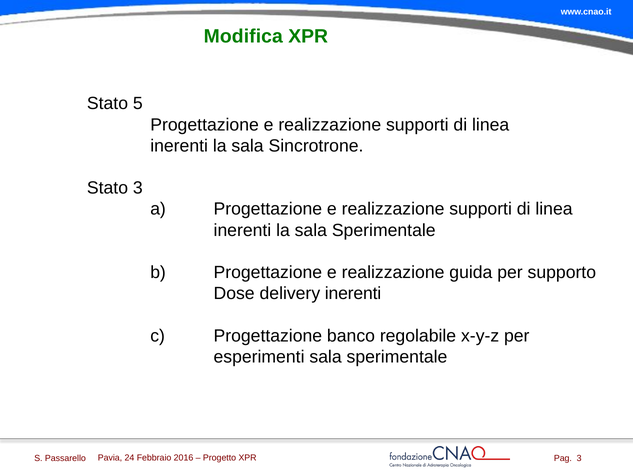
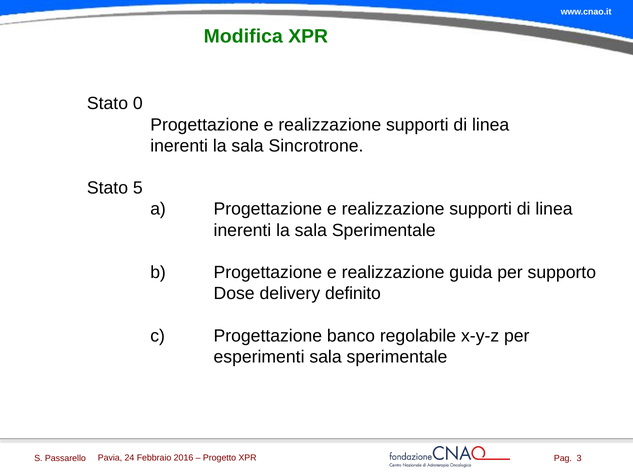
5: 5 -> 0
Stato 3: 3 -> 5
delivery inerenti: inerenti -> definito
